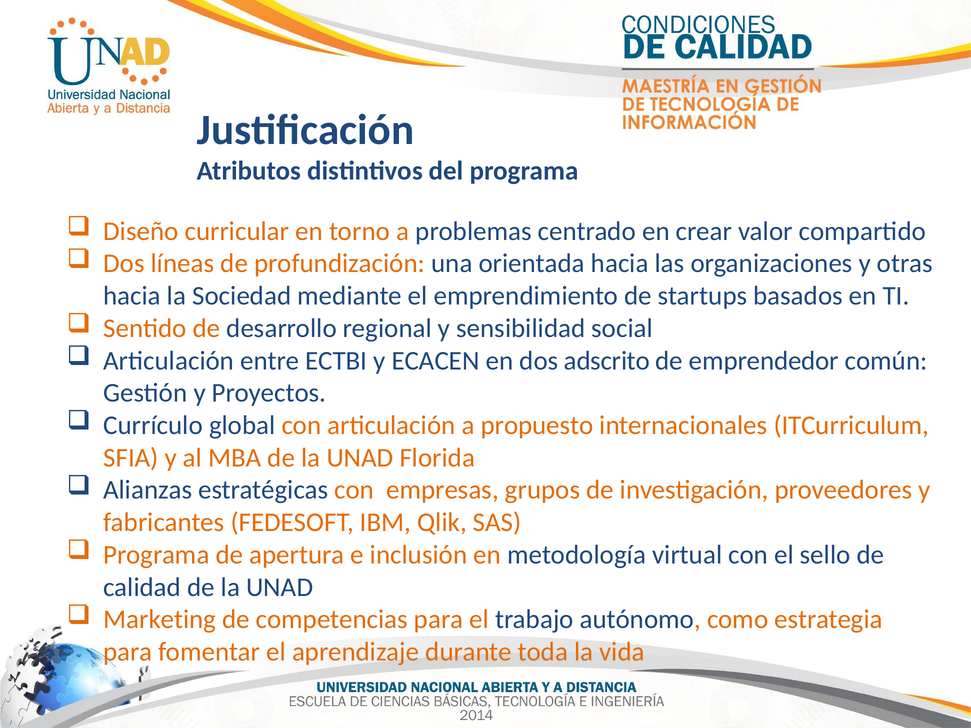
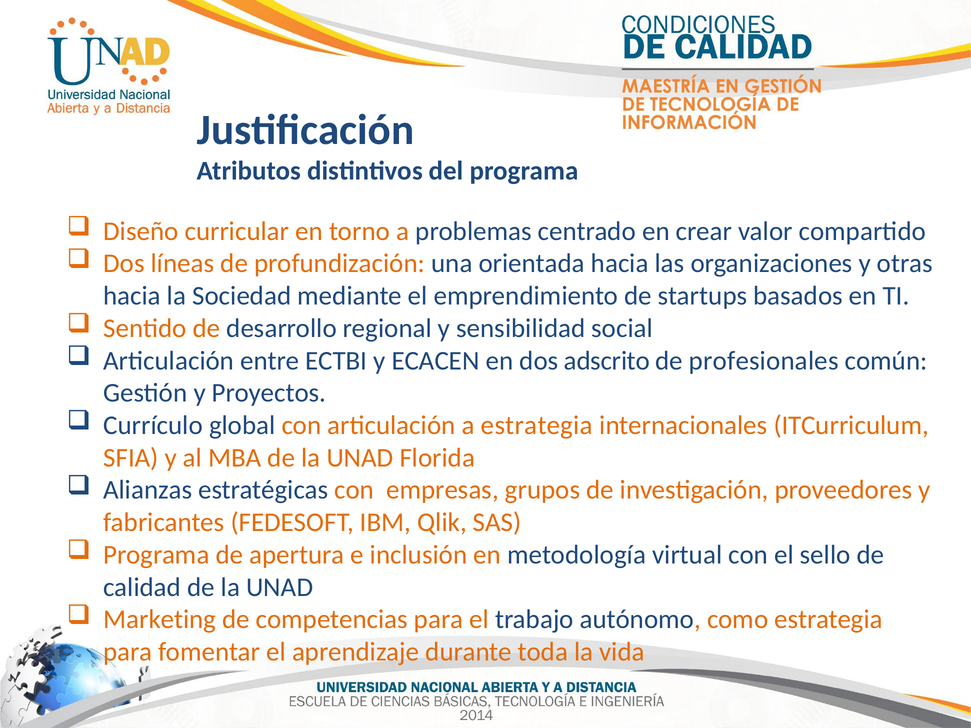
emprendedor: emprendedor -> profesionales
a propuesto: propuesto -> estrategia
